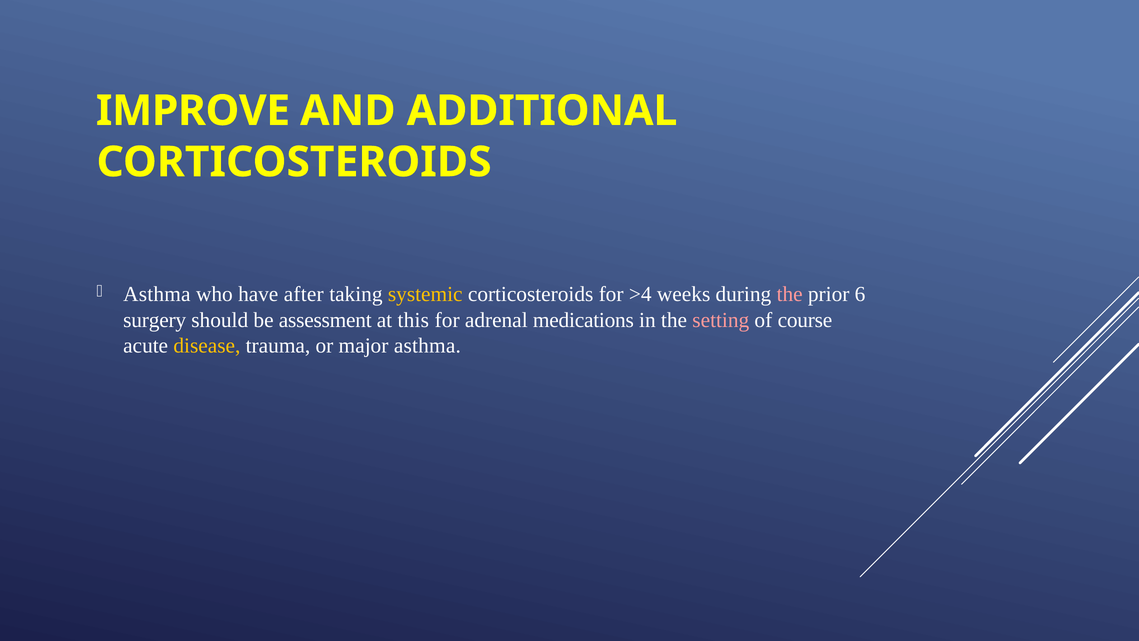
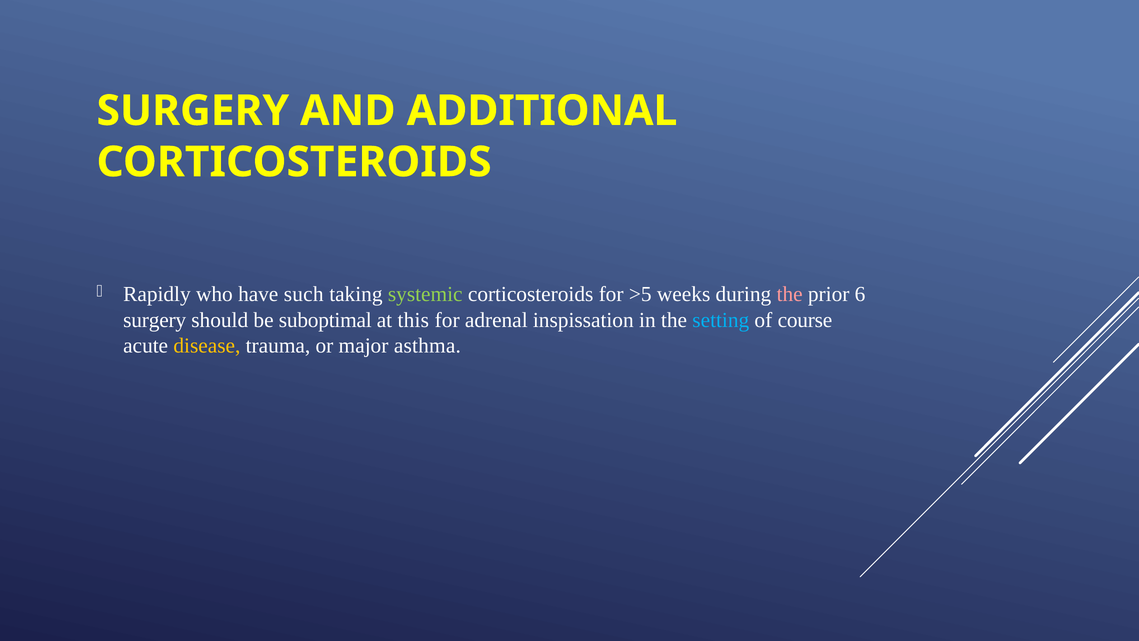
IMPROVE at (193, 111): IMPROVE -> SURGERY
Asthma at (157, 294): Asthma -> Rapidly
after: after -> such
systemic colour: yellow -> light green
>4: >4 -> >5
assessment: assessment -> suboptimal
medications: medications -> inspissation
setting colour: pink -> light blue
